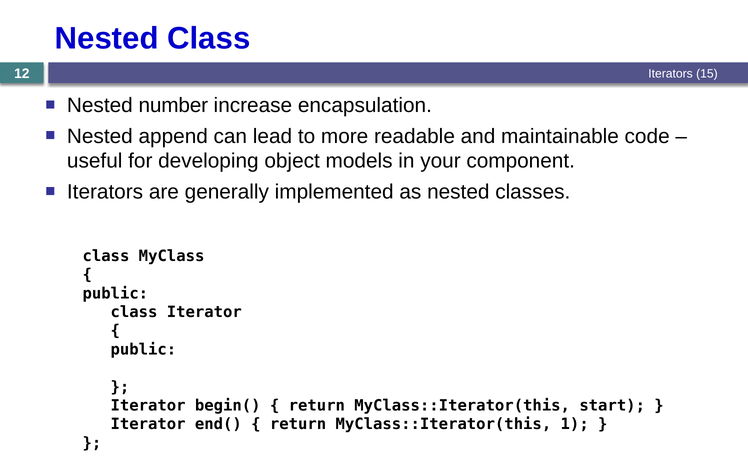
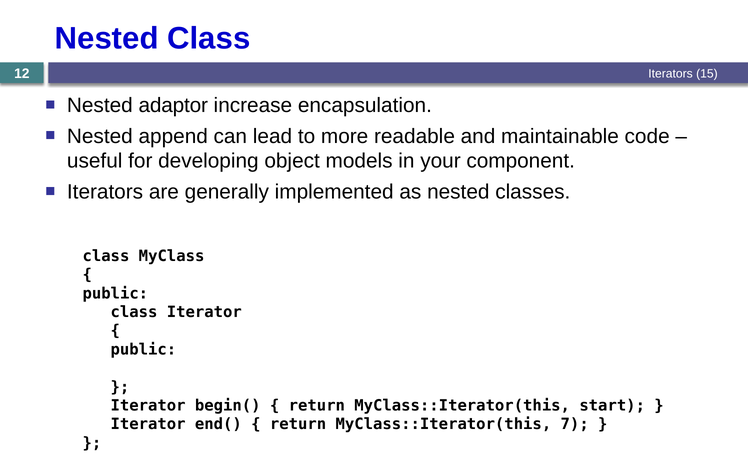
number: number -> adaptor
1: 1 -> 7
